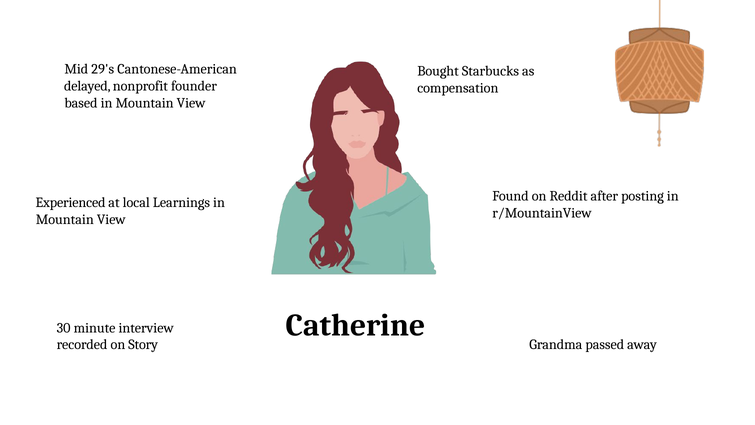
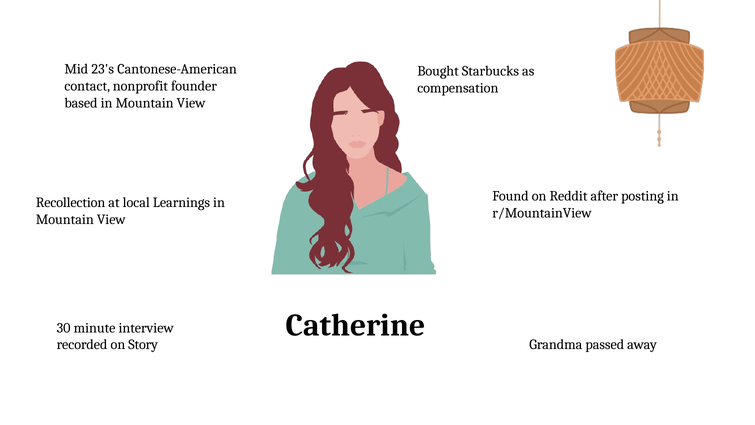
29's: 29's -> 23's
delayed: delayed -> contact
Experienced: Experienced -> Recollection
